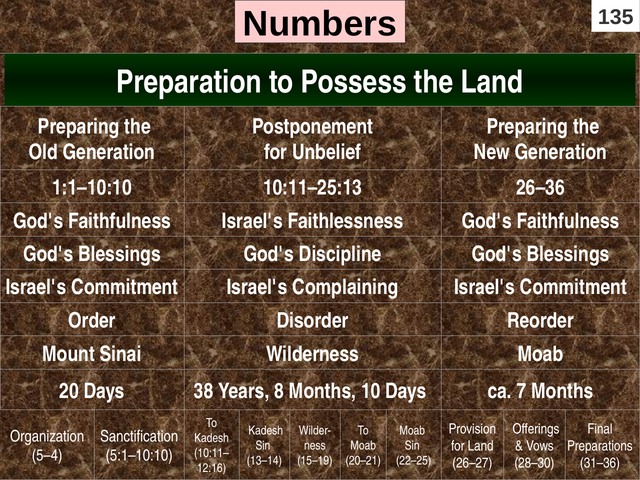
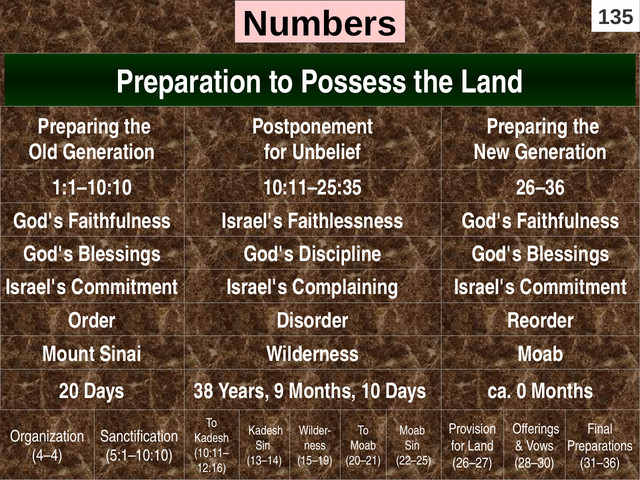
10:11–25:13: 10:11–25:13 -> 10:11–25:35
8: 8 -> 9
7: 7 -> 0
5–4: 5–4 -> 4–4
